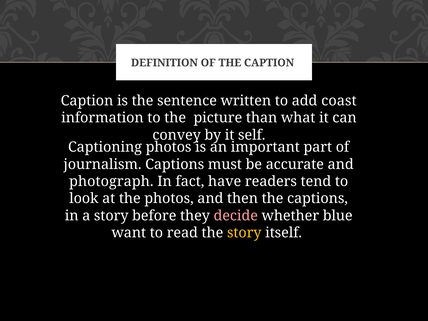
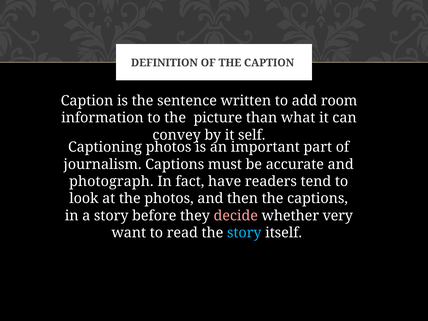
coast: coast -> room
blue: blue -> very
story at (244, 233) colour: yellow -> light blue
